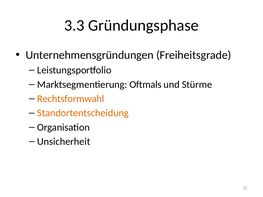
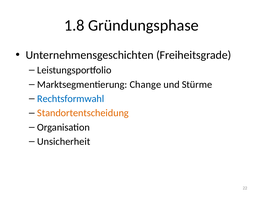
3.3: 3.3 -> 1.8
Unternehmensgründungen: Unternehmensgründungen -> Unternehmensgeschichten
Oftmals: Oftmals -> Change
Rechtsformwahl colour: orange -> blue
